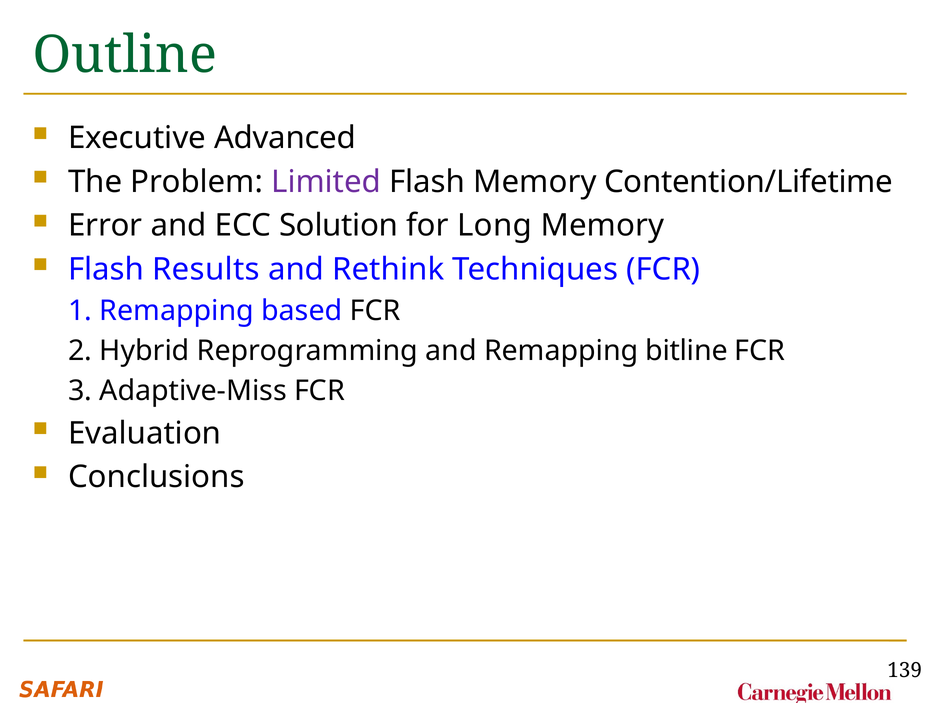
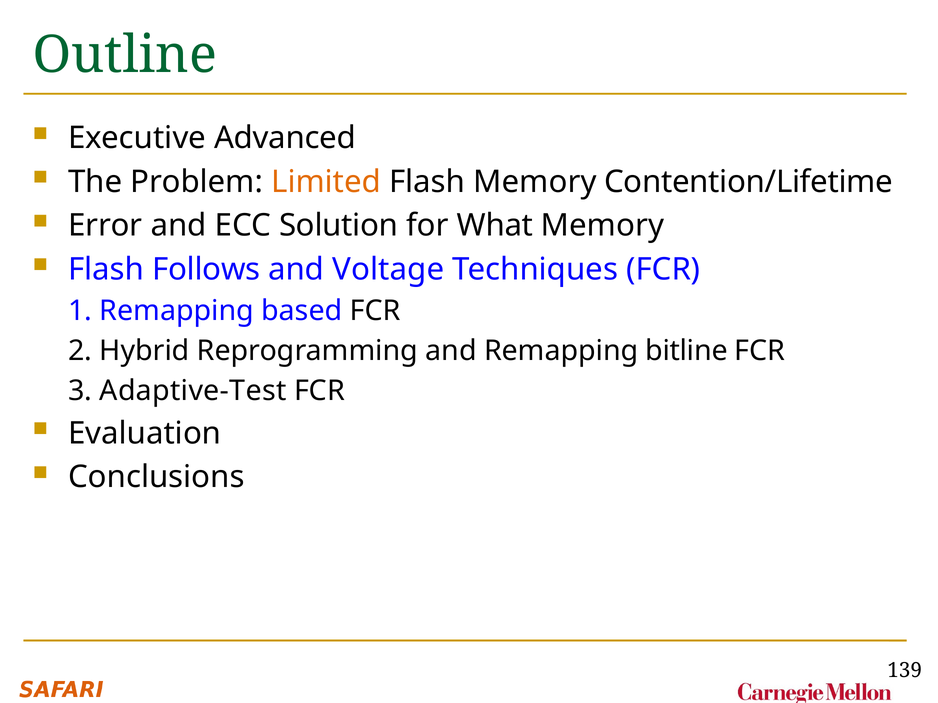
Limited colour: purple -> orange
Long: Long -> What
Results: Results -> Follows
Rethink: Rethink -> Voltage
Adaptive-Miss: Adaptive-Miss -> Adaptive-Test
